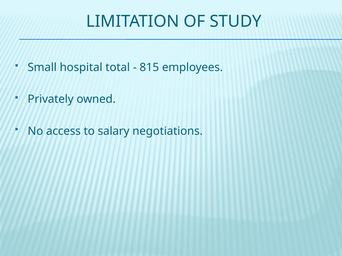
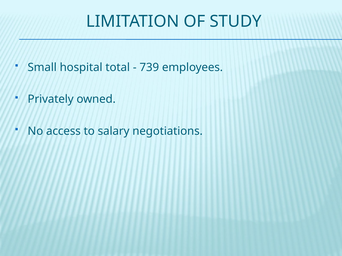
815: 815 -> 739
